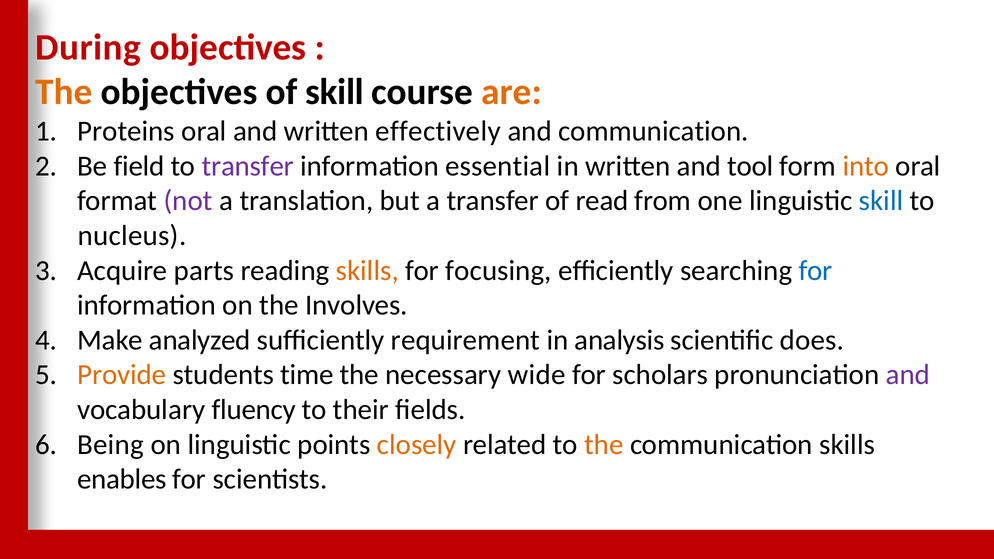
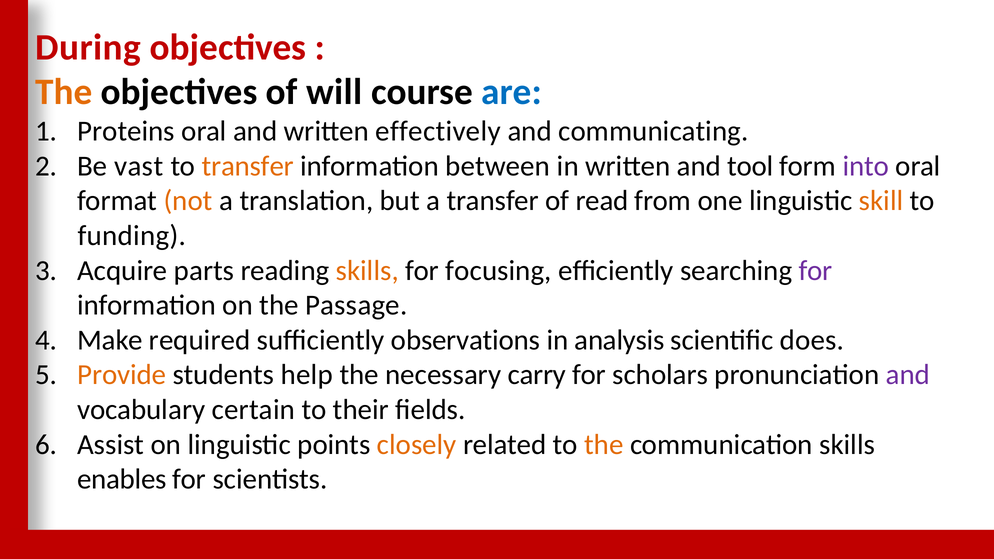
of skill: skill -> will
are colour: orange -> blue
and communication: communication -> communicating
field: field -> vast
transfer at (248, 166) colour: purple -> orange
essential: essential -> between
into colour: orange -> purple
not colour: purple -> orange
skill at (881, 201) colour: blue -> orange
nucleus: nucleus -> funding
for at (816, 271) colour: blue -> purple
Involves: Involves -> Passage
analyzed: analyzed -> required
requirement: requirement -> observations
time: time -> help
wide: wide -> carry
fluency: fluency -> certain
Being: Being -> Assist
